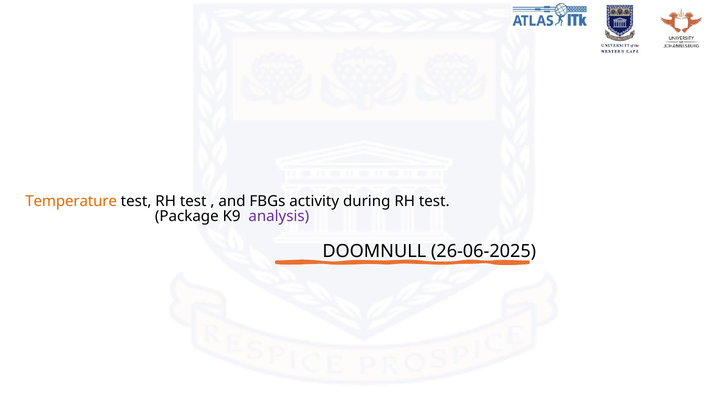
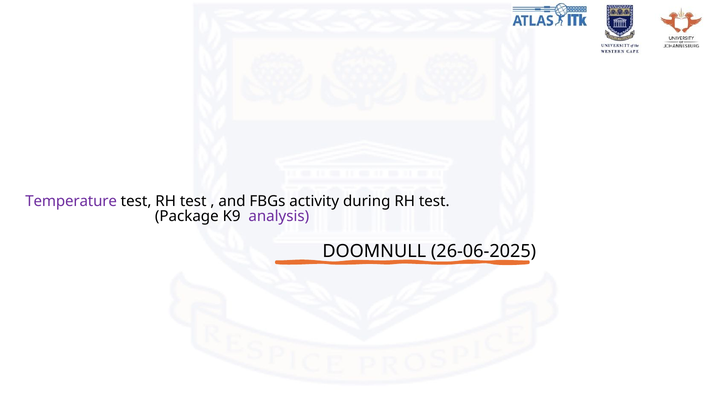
Temperature colour: orange -> purple
